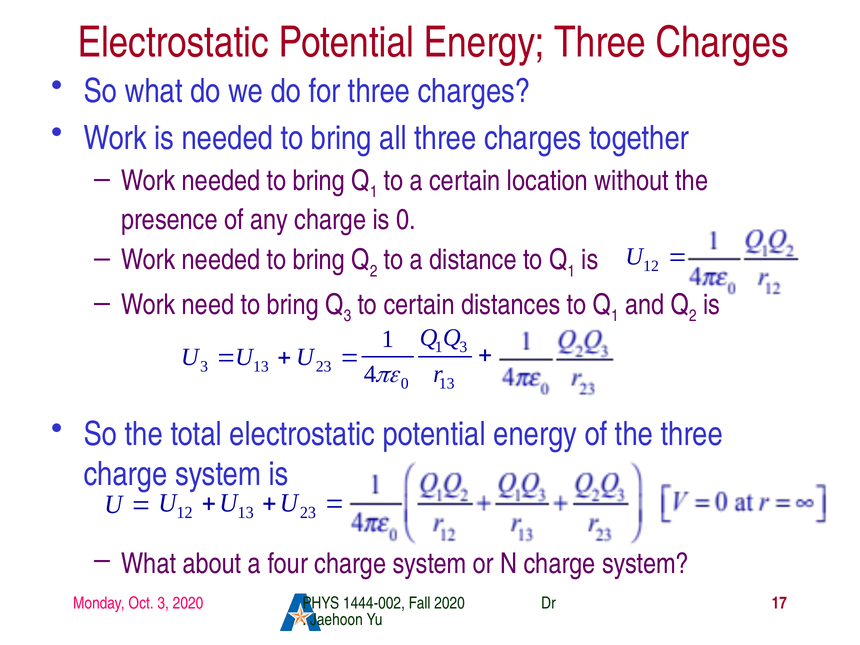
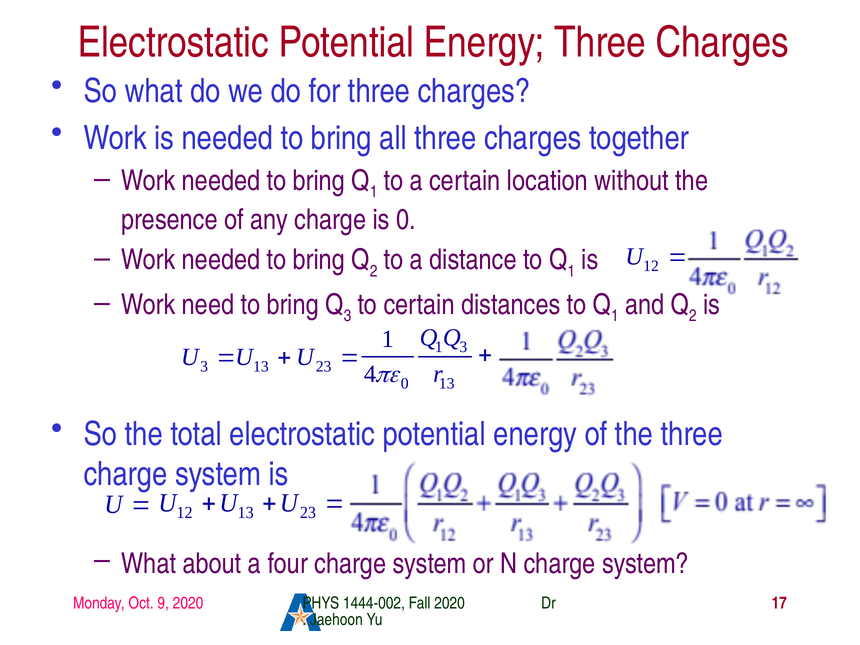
Oct 3: 3 -> 9
